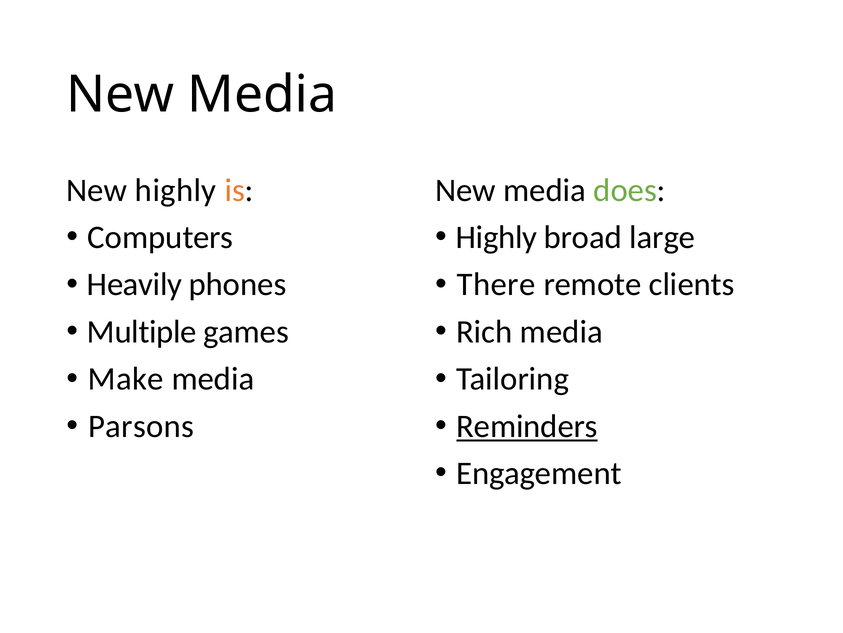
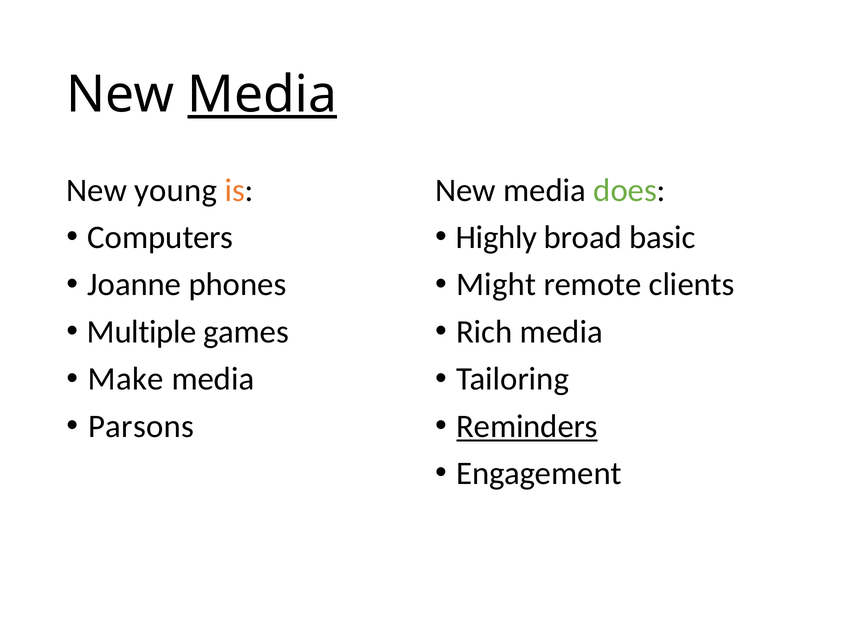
Media at (262, 94) underline: none -> present
New highly: highly -> young
large: large -> basic
Heavily: Heavily -> Joanne
There: There -> Might
